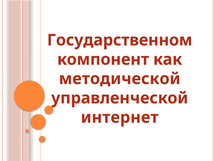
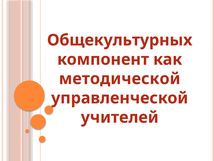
Государственном: Государственном -> Общекультурных
интернет: интернет -> учителей
